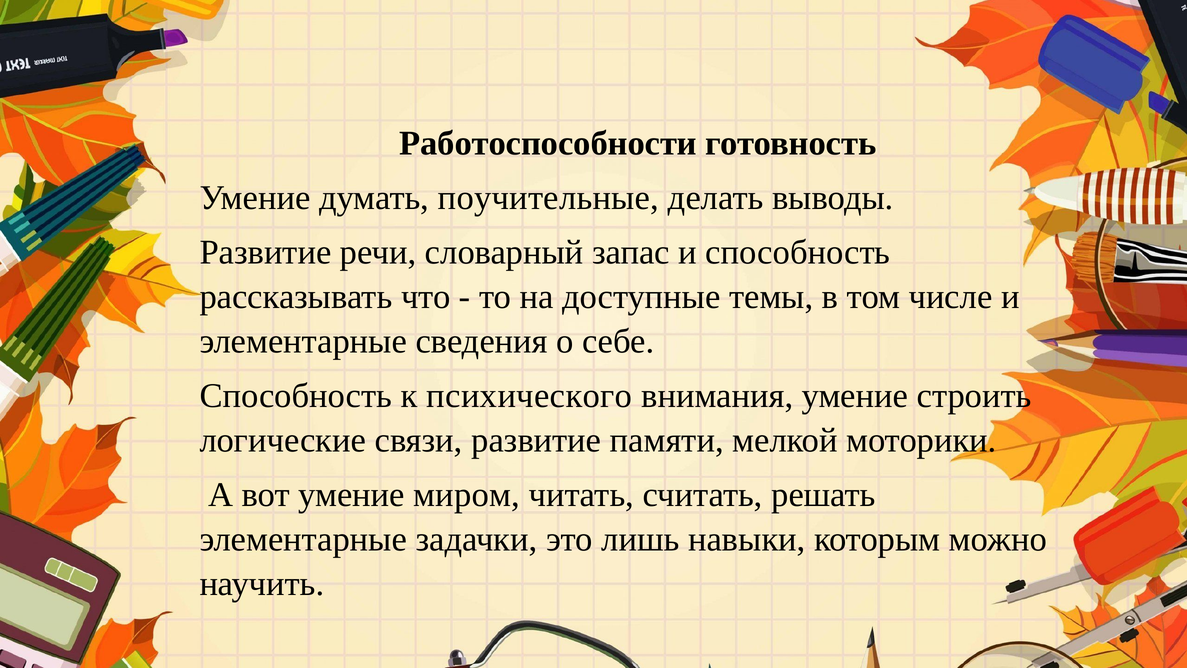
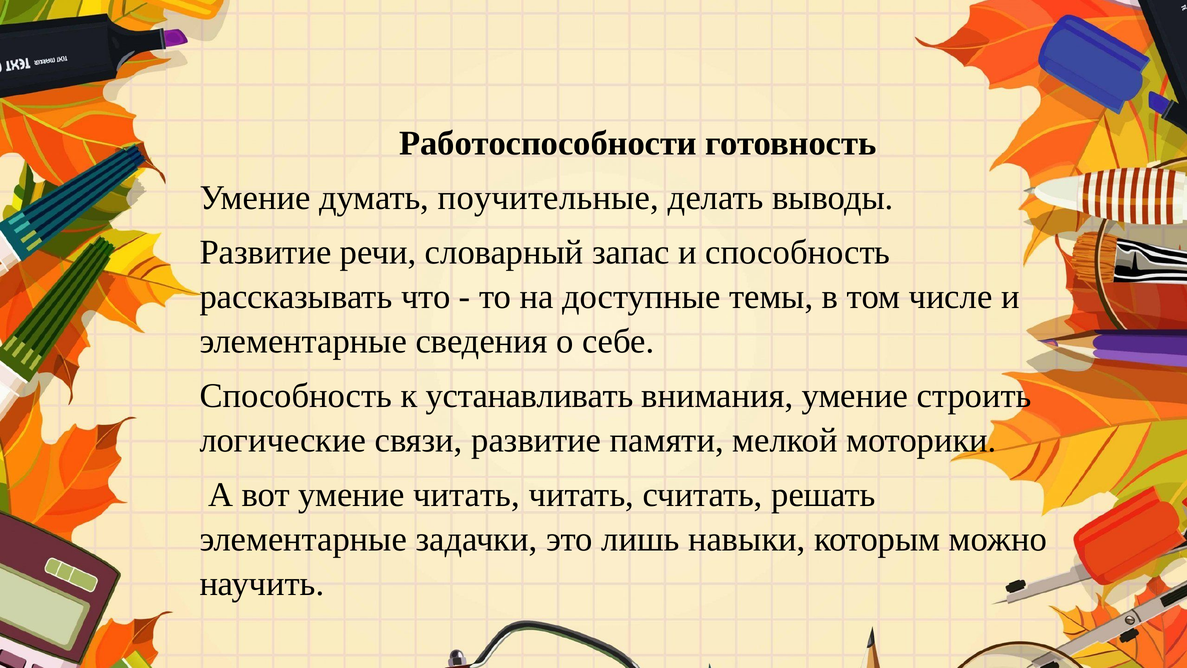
психического: психического -> устанавливать
умение миром: миром -> читать
